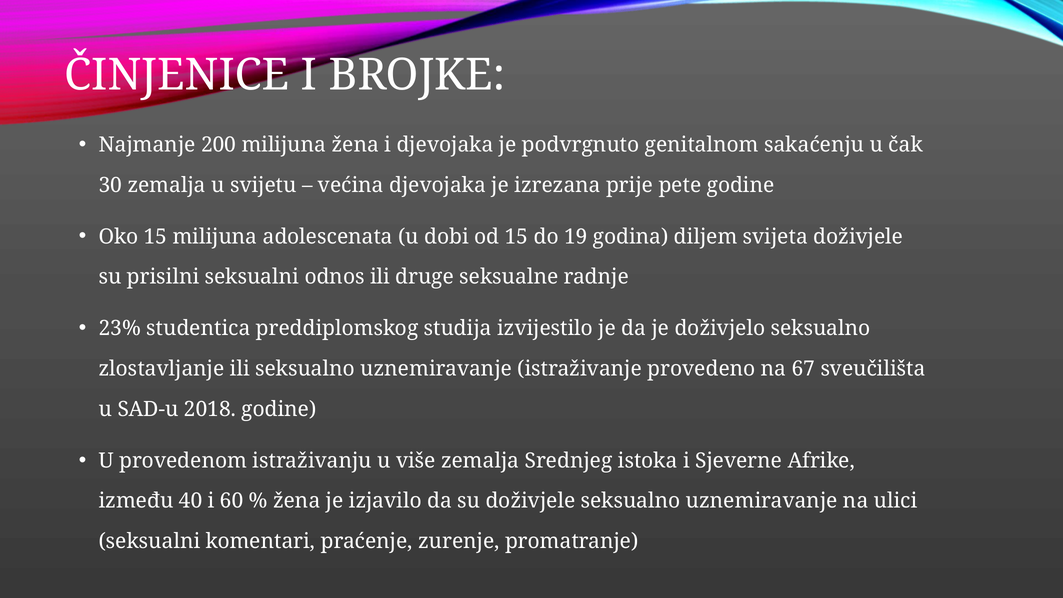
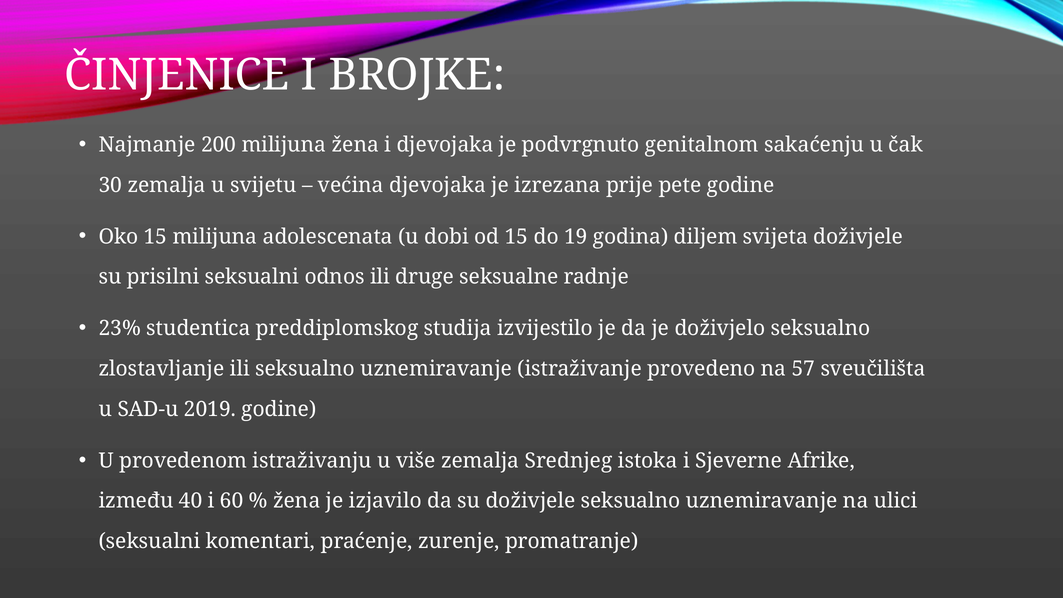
67: 67 -> 57
2018: 2018 -> 2019
